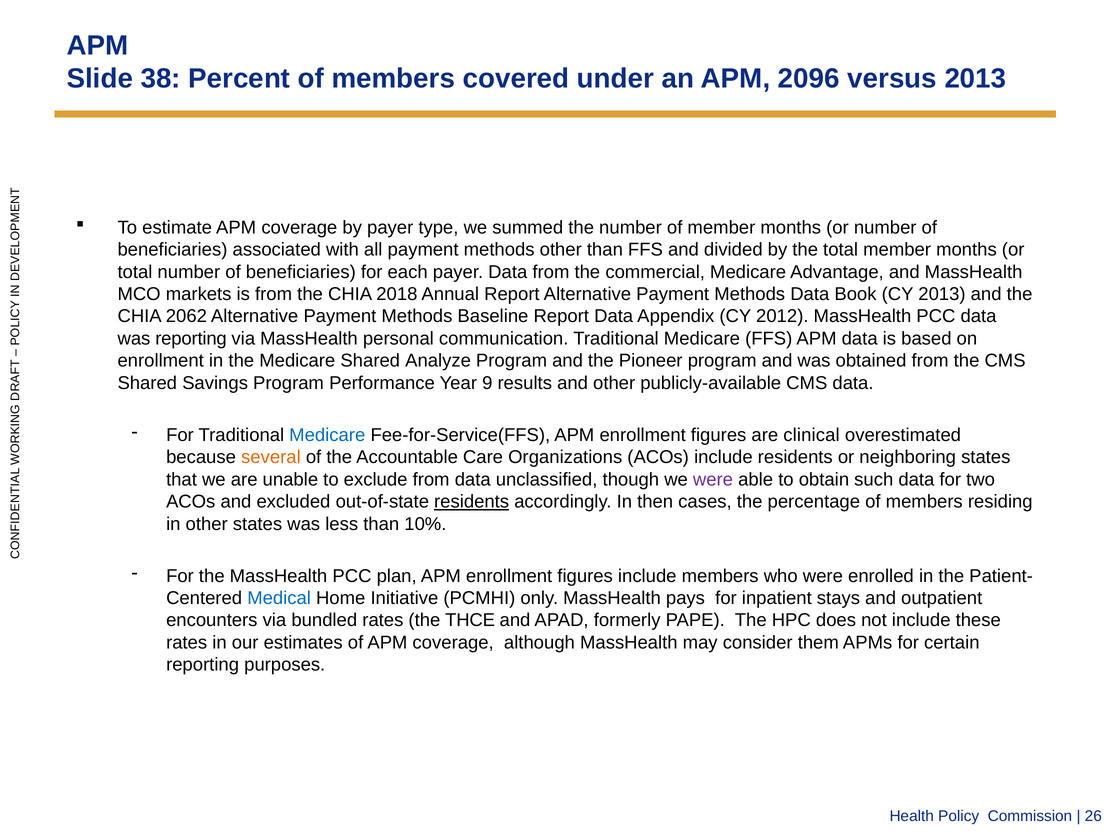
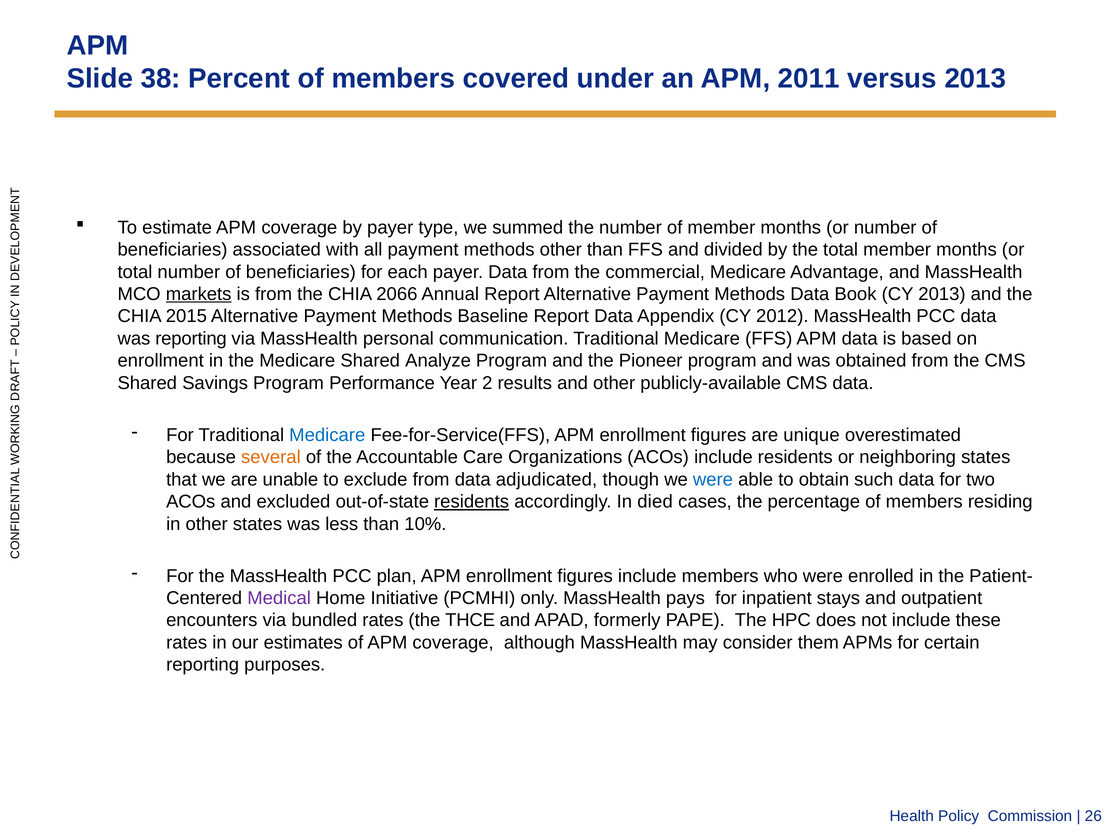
2096: 2096 -> 2011
markets underline: none -> present
2018: 2018 -> 2066
2062: 2062 -> 2015
9: 9 -> 2
clinical: clinical -> unique
unclassified: unclassified -> adjudicated
were at (713, 479) colour: purple -> blue
then: then -> died
Medical colour: blue -> purple
